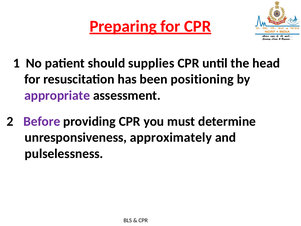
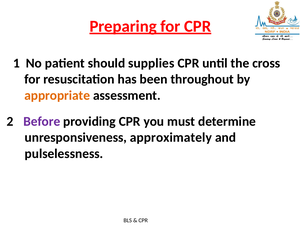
head: head -> cross
positioning: positioning -> throughout
appropriate colour: purple -> orange
